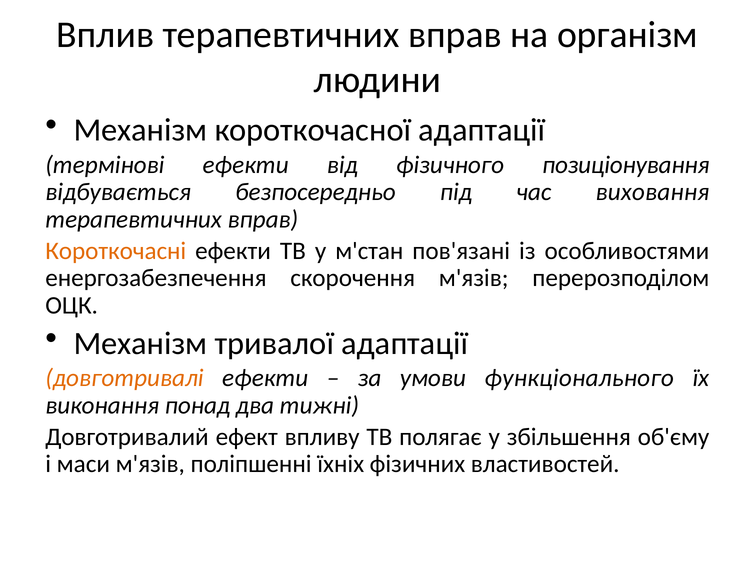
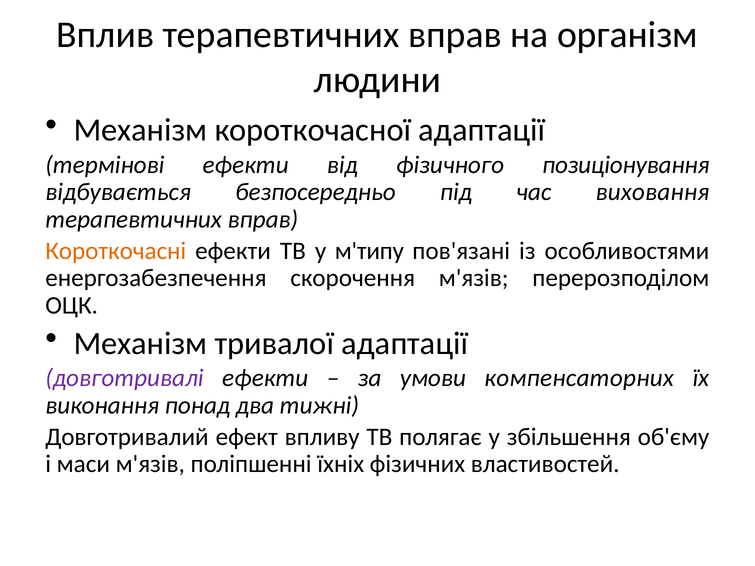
м'стан: м'стан -> м'типу
довготривалі colour: orange -> purple
функціонального: функціонального -> компенсаторних
